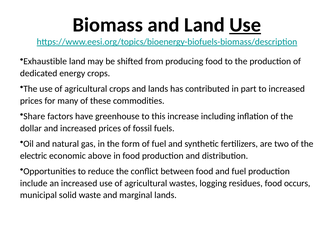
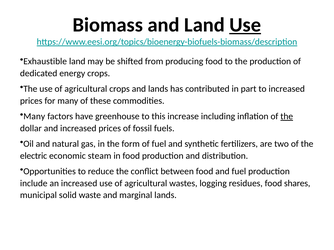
Share at (34, 117): Share -> Many
the at (287, 117) underline: none -> present
above: above -> steam
occurs: occurs -> shares
